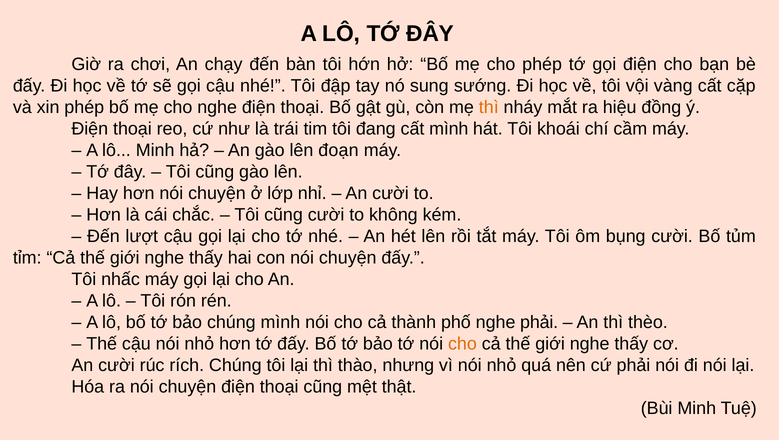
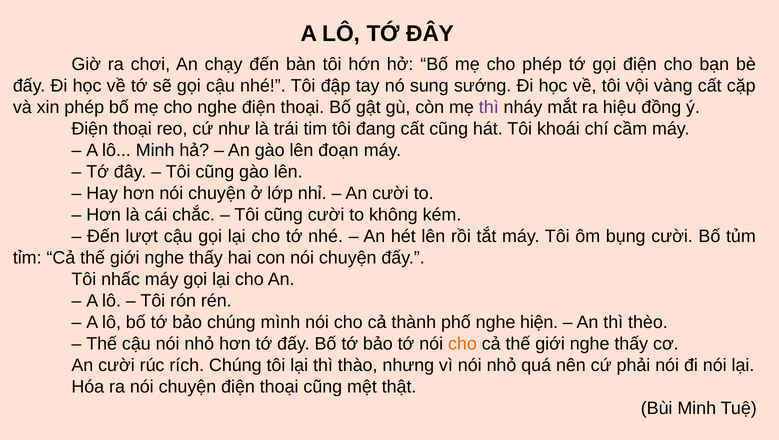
thì at (489, 107) colour: orange -> purple
cất mình: mình -> cũng
nghe phải: phải -> hiện
